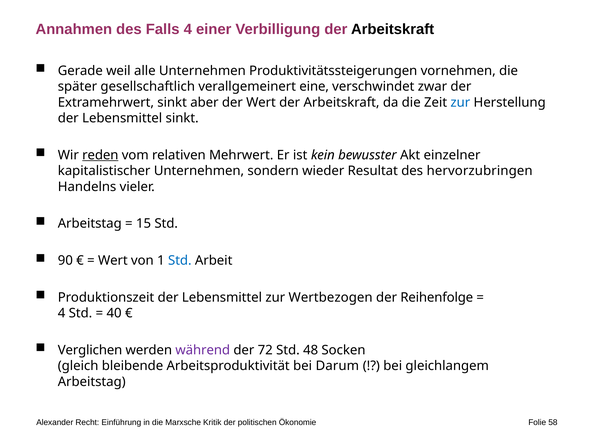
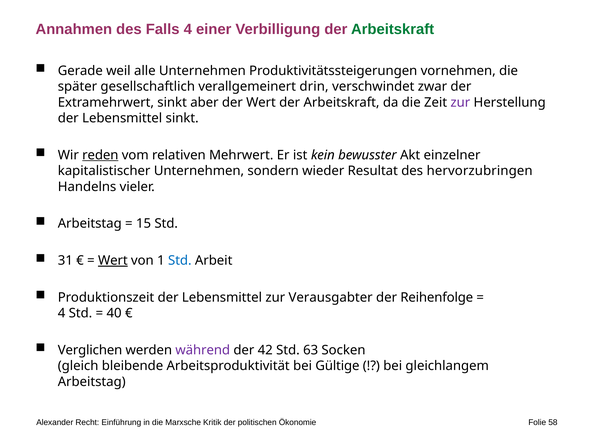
Arbeitskraft at (393, 29) colour: black -> green
eine: eine -> drin
zur at (460, 102) colour: blue -> purple
90: 90 -> 31
Wert at (113, 260) underline: none -> present
Wertbezogen: Wertbezogen -> Verausgabter
72: 72 -> 42
48: 48 -> 63
Darum: Darum -> Gültige
